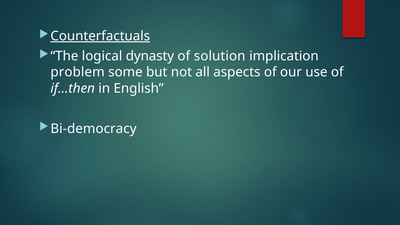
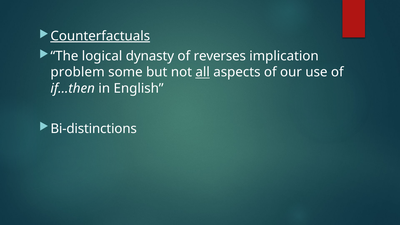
solution: solution -> reverses
all underline: none -> present
Bi-democracy: Bi-democracy -> Bi-distinctions
